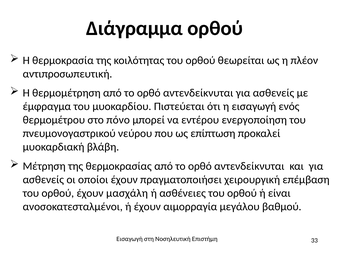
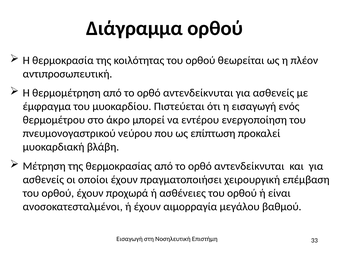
πόνο: πόνο -> άκρο
μασχάλη: μασχάλη -> προχωρά
